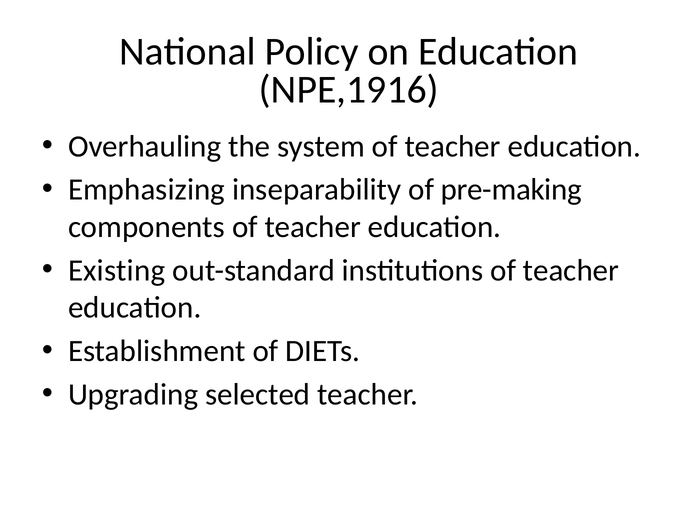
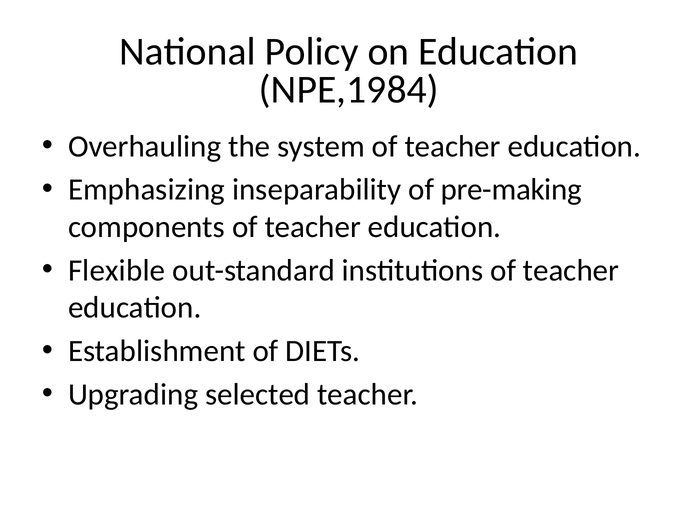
NPE,1916: NPE,1916 -> NPE,1984
Existing: Existing -> Flexible
